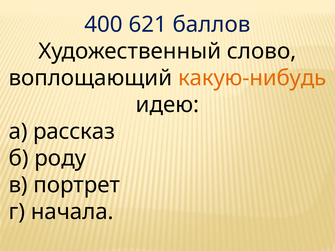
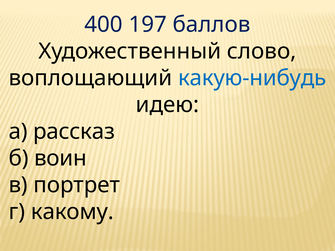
621: 621 -> 197
какую-нибудь colour: orange -> blue
роду: роду -> воин
начала: начала -> какому
